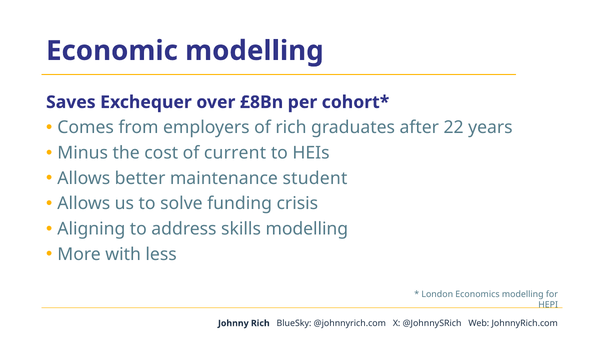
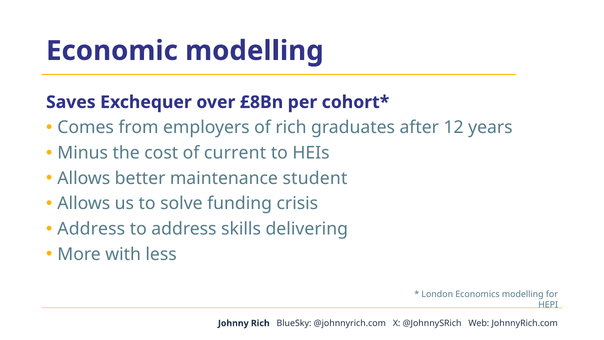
22: 22 -> 12
Aligning at (91, 229): Aligning -> Address
skills modelling: modelling -> delivering
